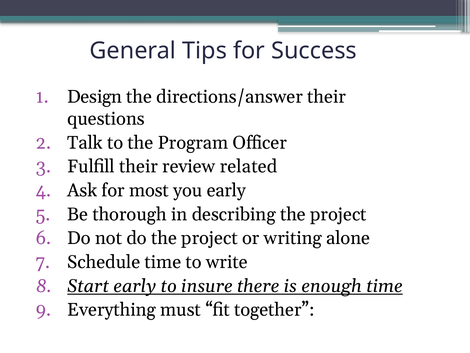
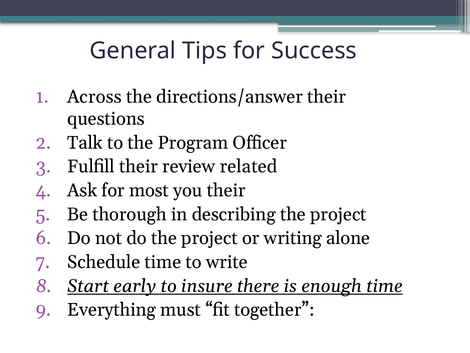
Design: Design -> Across
you early: early -> their
